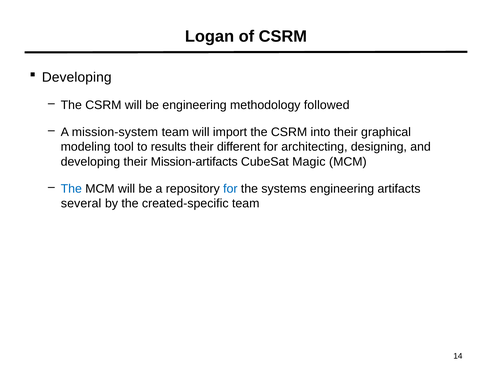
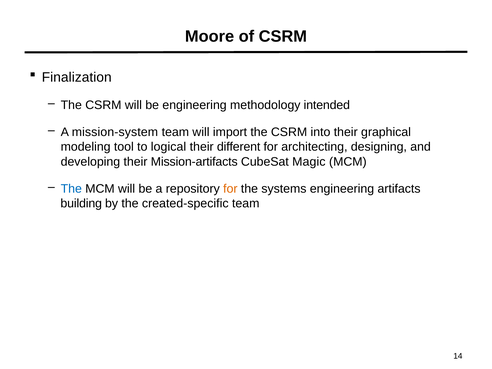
Logan: Logan -> Moore
Developing at (77, 77): Developing -> Finalization
followed: followed -> intended
results: results -> logical
for at (230, 189) colour: blue -> orange
several: several -> building
